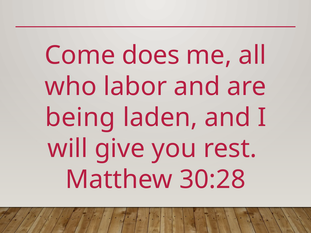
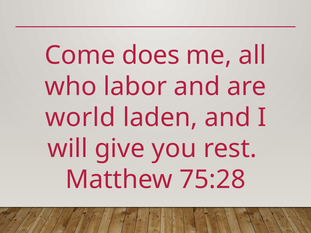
being: being -> world
30:28: 30:28 -> 75:28
